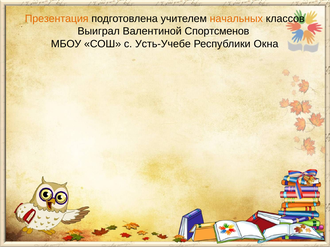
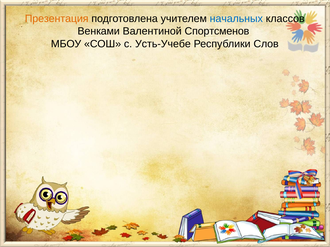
начальных colour: orange -> blue
Выиграл: Выиграл -> Венками
Окна: Окна -> Слов
